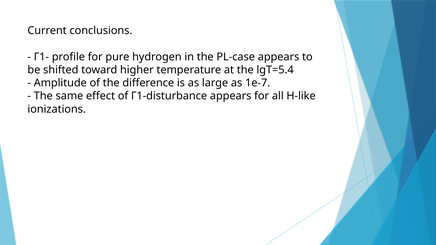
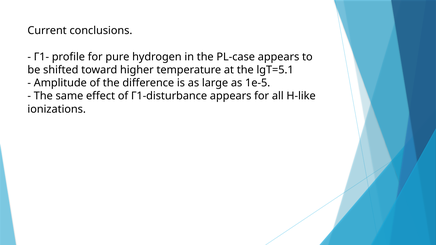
lgT=5.4: lgT=5.4 -> lgT=5.1
1e-7: 1e-7 -> 1e-5
